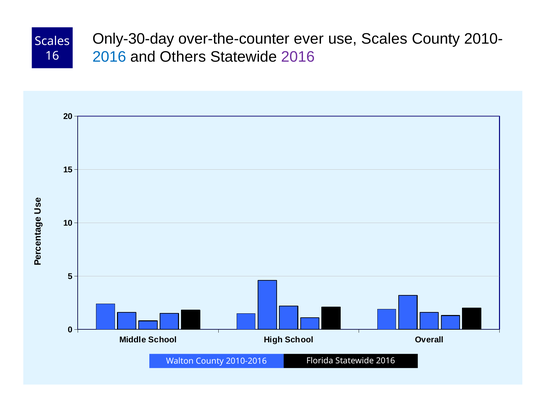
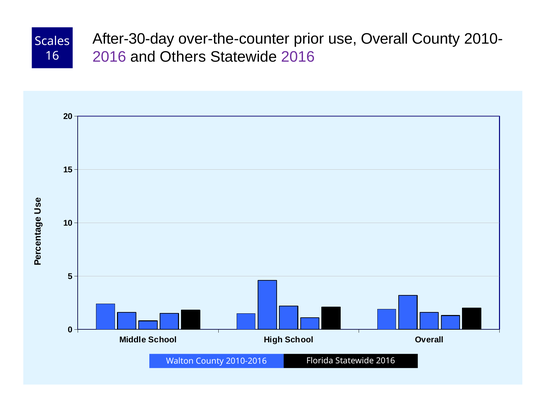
Only-30-day: Only-30-day -> After-30-day
ever: ever -> prior
use Scales: Scales -> Overall
2016 at (109, 57) colour: blue -> purple
